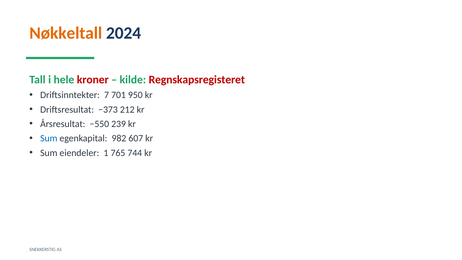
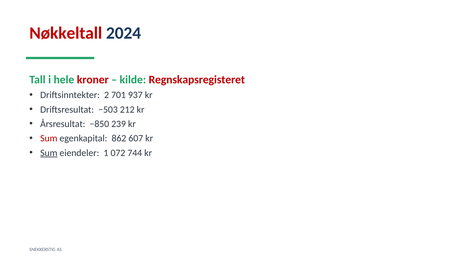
Nøkkeltall colour: orange -> red
7: 7 -> 2
950: 950 -> 937
−373: −373 -> −503
−550: −550 -> −850
Sum at (49, 138) colour: blue -> red
982: 982 -> 862
Sum at (49, 153) underline: none -> present
765: 765 -> 072
